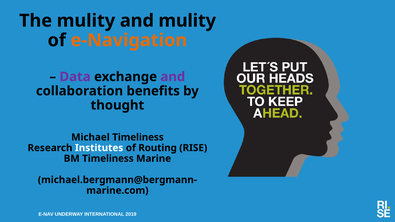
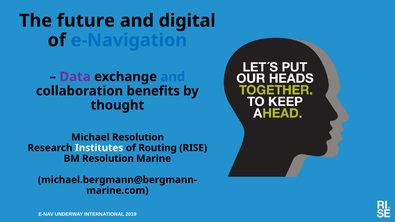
The mulity: mulity -> future
and mulity: mulity -> digital
e-Navigation colour: orange -> blue
and at (173, 77) colour: purple -> blue
Michael Timeliness: Timeliness -> Resolution
BM Timeliness: Timeliness -> Resolution
